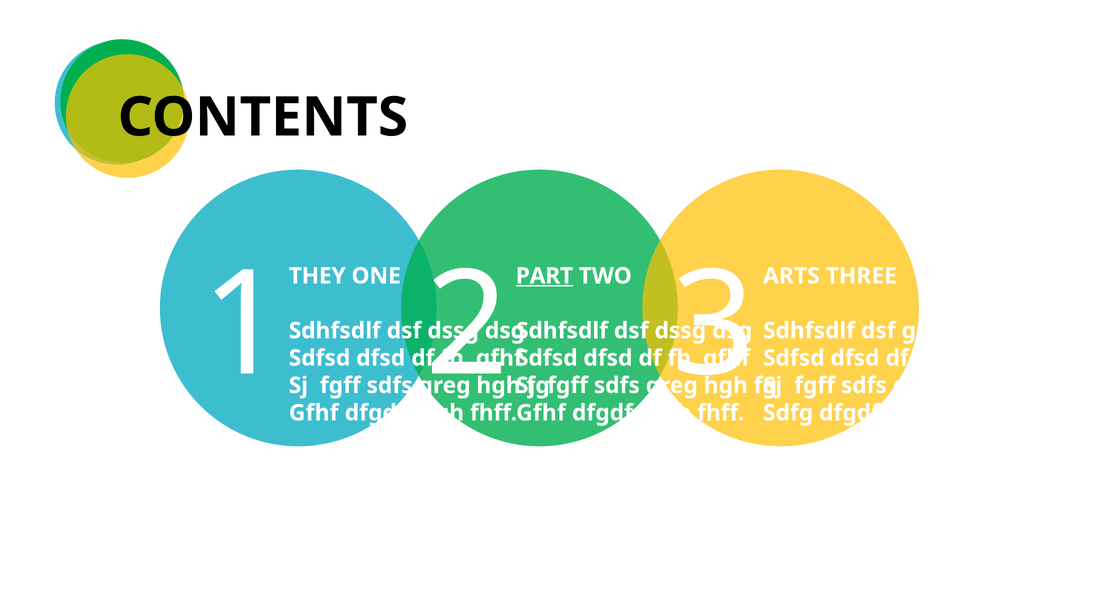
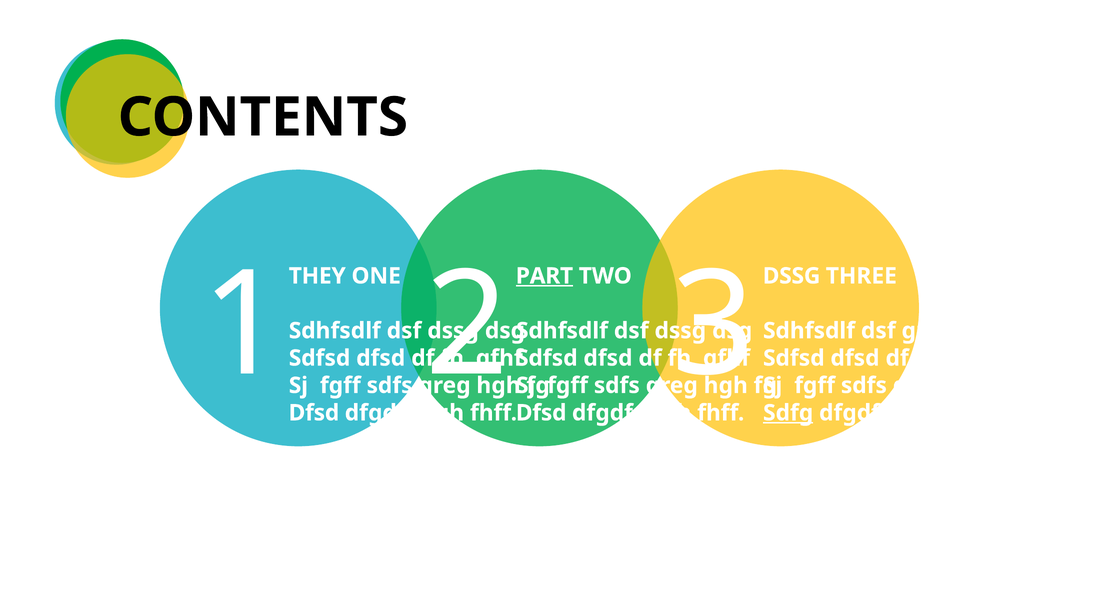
ARTS at (791, 276): ARTS -> DSSG
Gfhf at (314, 413): Gfhf -> Dfsd
Gfhf at (541, 413): Gfhf -> Dfsd
Sdfg underline: none -> present
